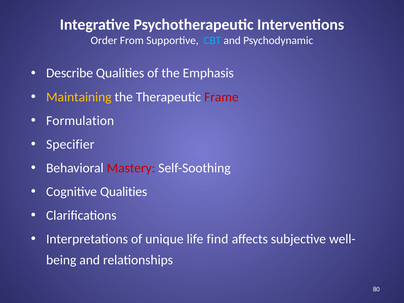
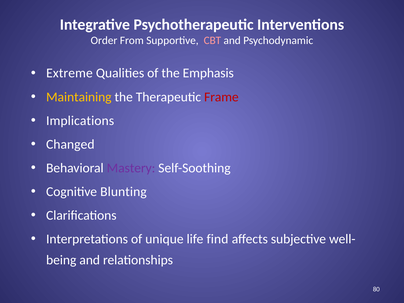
CBT colour: light blue -> pink
Describe: Describe -> Extreme
Formulation: Formulation -> Implications
Specifier: Specifier -> Changed
Mastery colour: red -> purple
Cognitive Qualities: Qualities -> Blunting
